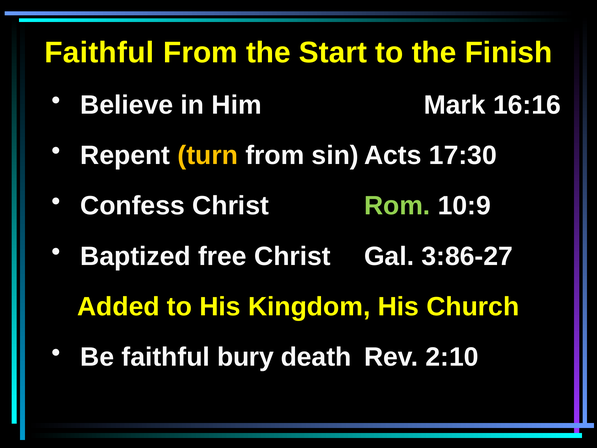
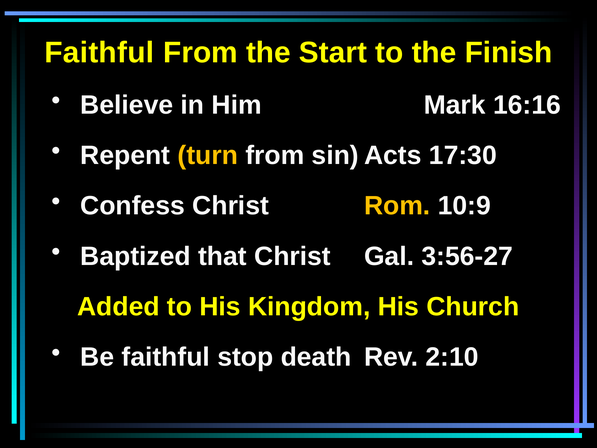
Rom colour: light green -> yellow
free: free -> that
3:86-27: 3:86-27 -> 3:56-27
bury: bury -> stop
